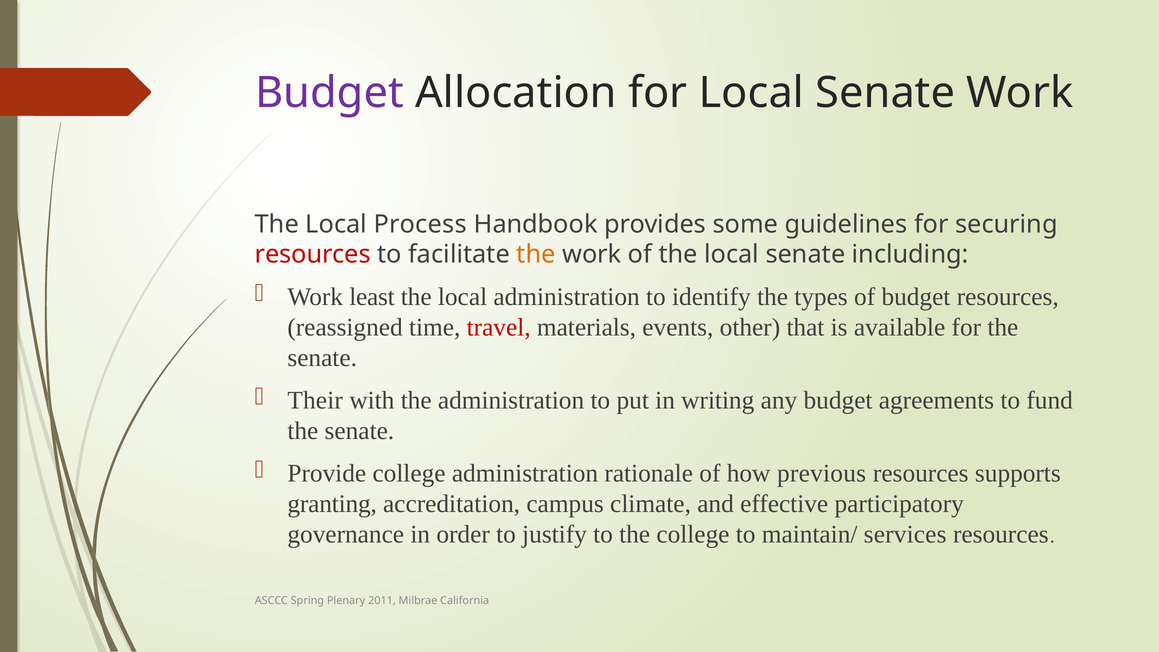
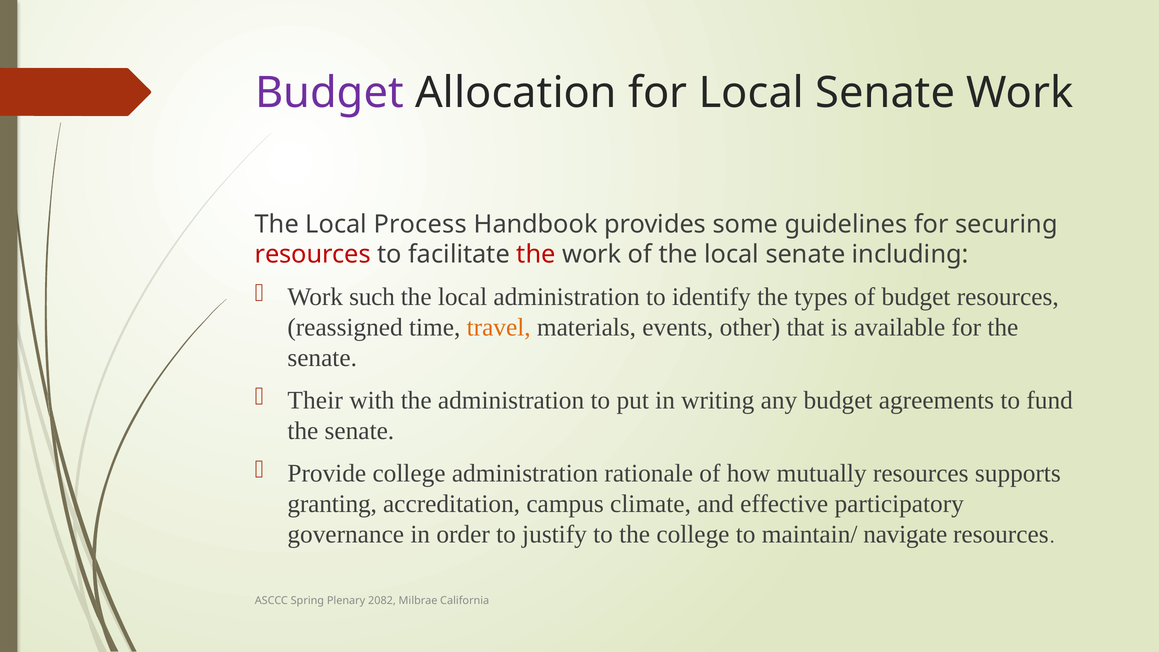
the at (536, 255) colour: orange -> red
least: least -> such
travel colour: red -> orange
previous: previous -> mutually
services: services -> navigate
2011: 2011 -> 2082
